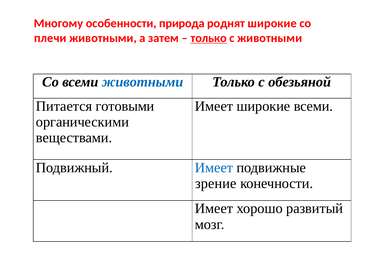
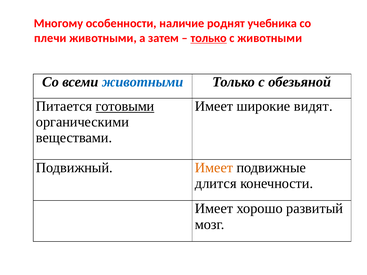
природа: природа -> наличие
роднят широкие: широкие -> учебника
готовыми underline: none -> present
широкие всеми: всеми -> видят
Имеет at (214, 168) colour: blue -> orange
зрение: зрение -> длится
